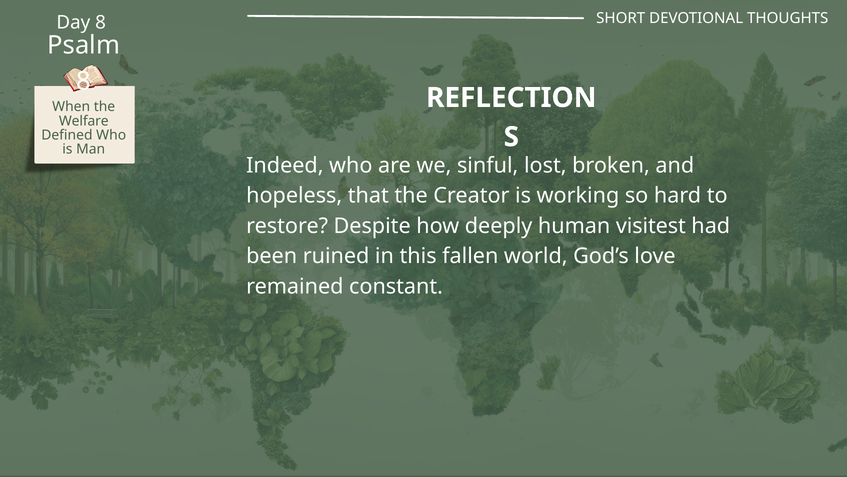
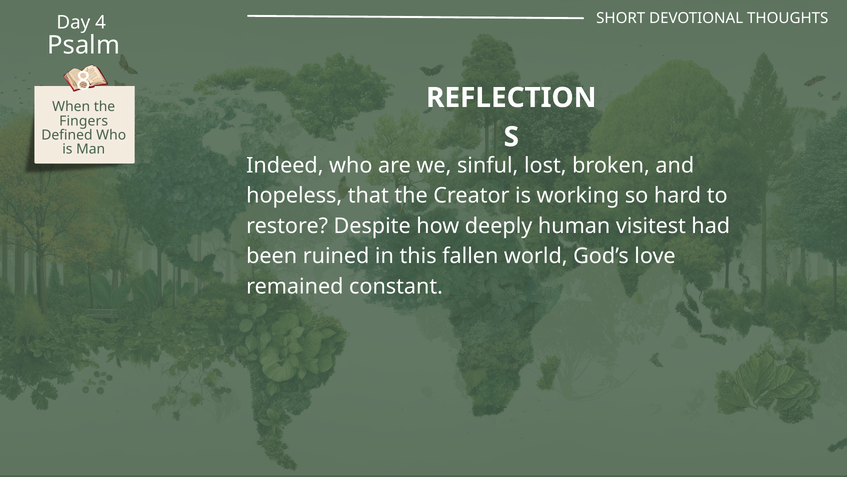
Day 8: 8 -> 4
Welfare: Welfare -> Fingers
